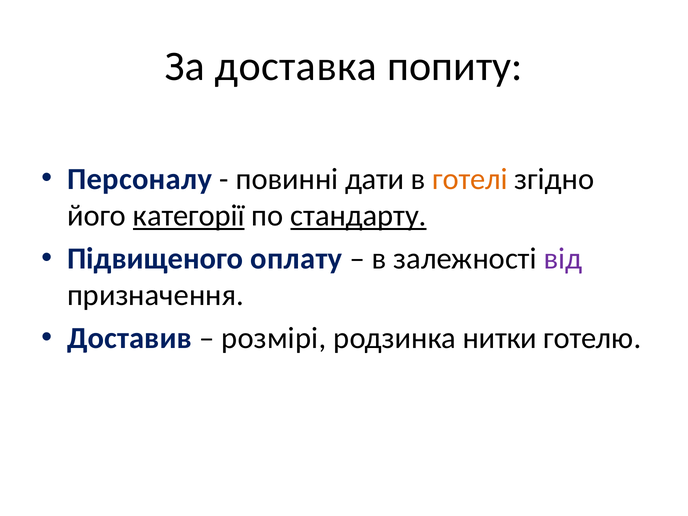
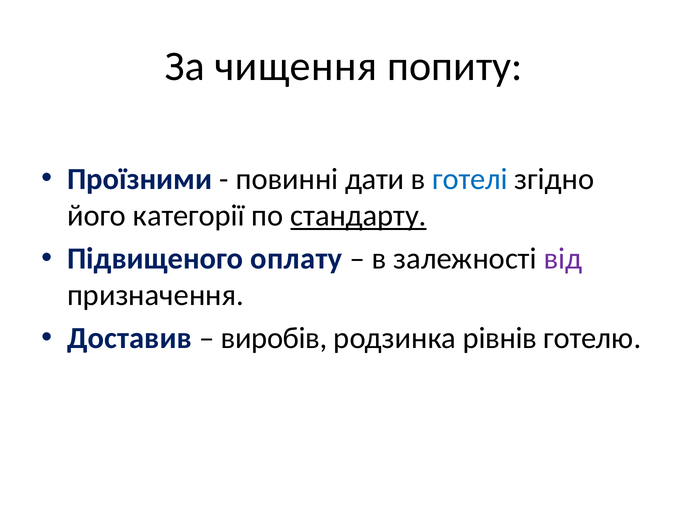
доставка: доставка -> чищення
Персоналу: Персоналу -> Проїзними
готелі colour: orange -> blue
категорії underline: present -> none
розмірі: розмірі -> виробів
нитки: нитки -> рівнів
